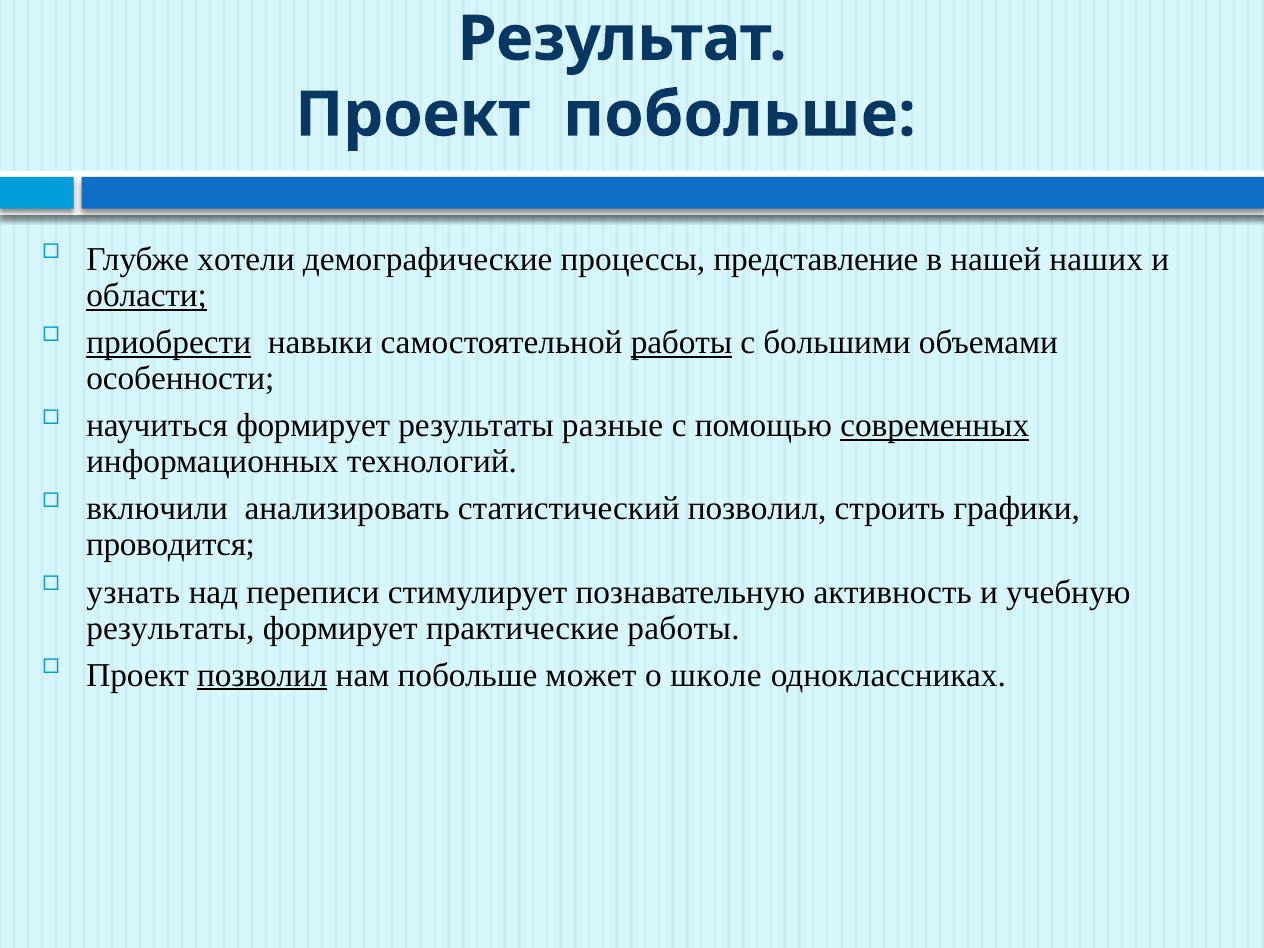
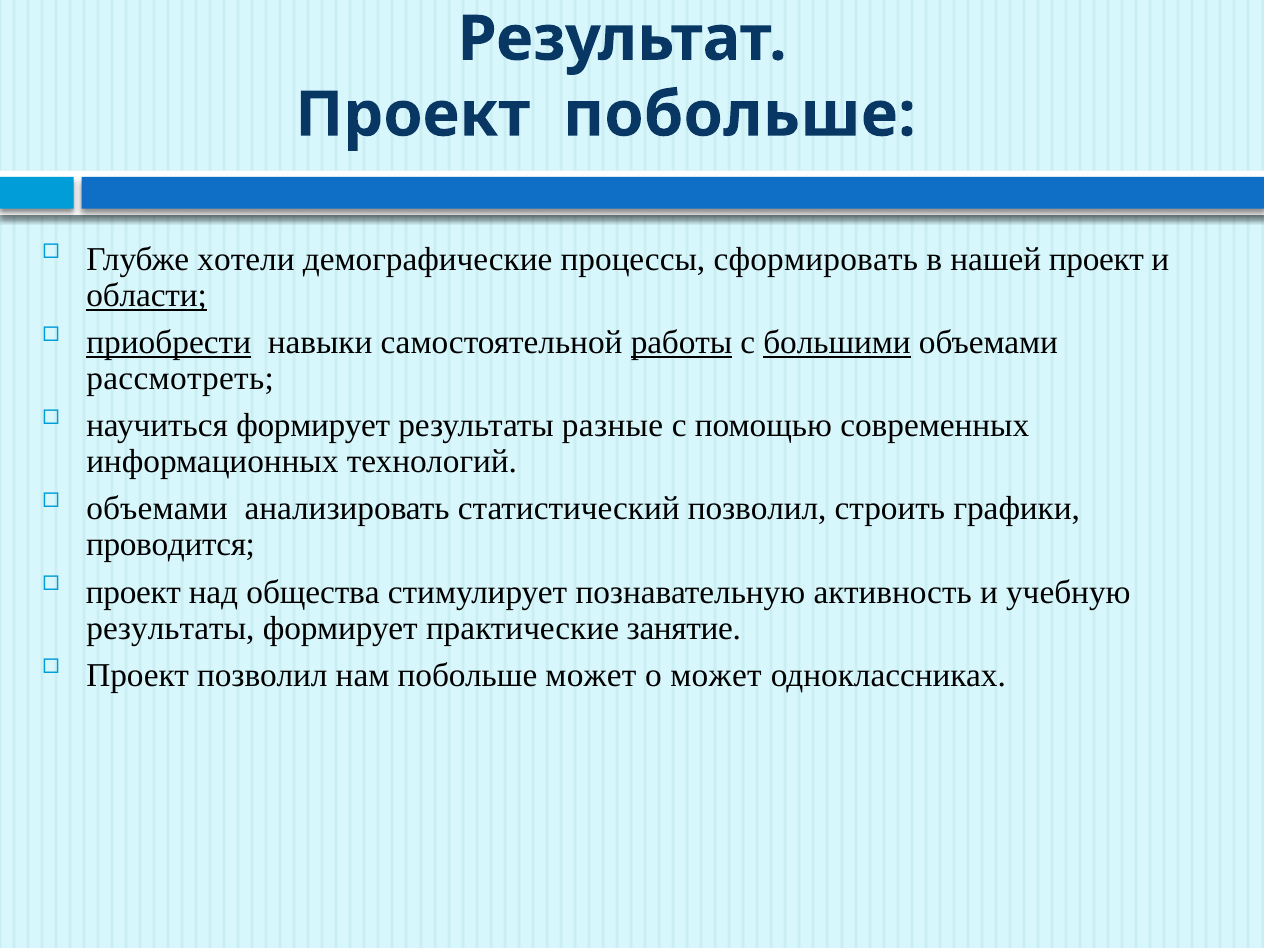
представление: представление -> сформировать
нашей наших: наших -> проект
большими underline: none -> present
особенности: особенности -> рассмотреть
современных underline: present -> none
включили at (157, 509): включили -> объемами
узнать at (133, 592): узнать -> проект
переписи: переписи -> общества
практические работы: работы -> занятие
позволил at (262, 675) underline: present -> none
о школе: школе -> может
